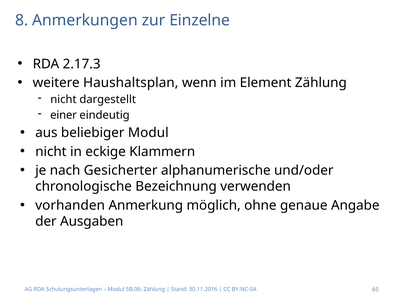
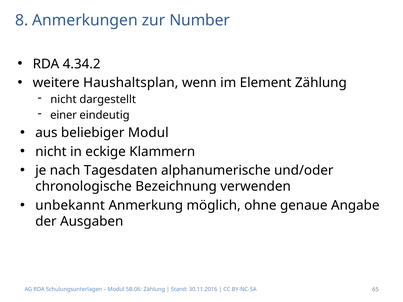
Einzelne: Einzelne -> Number
2.17.3: 2.17.3 -> 4.34.2
Gesicherter: Gesicherter -> Tagesdaten
vorhanden: vorhanden -> unbekannt
